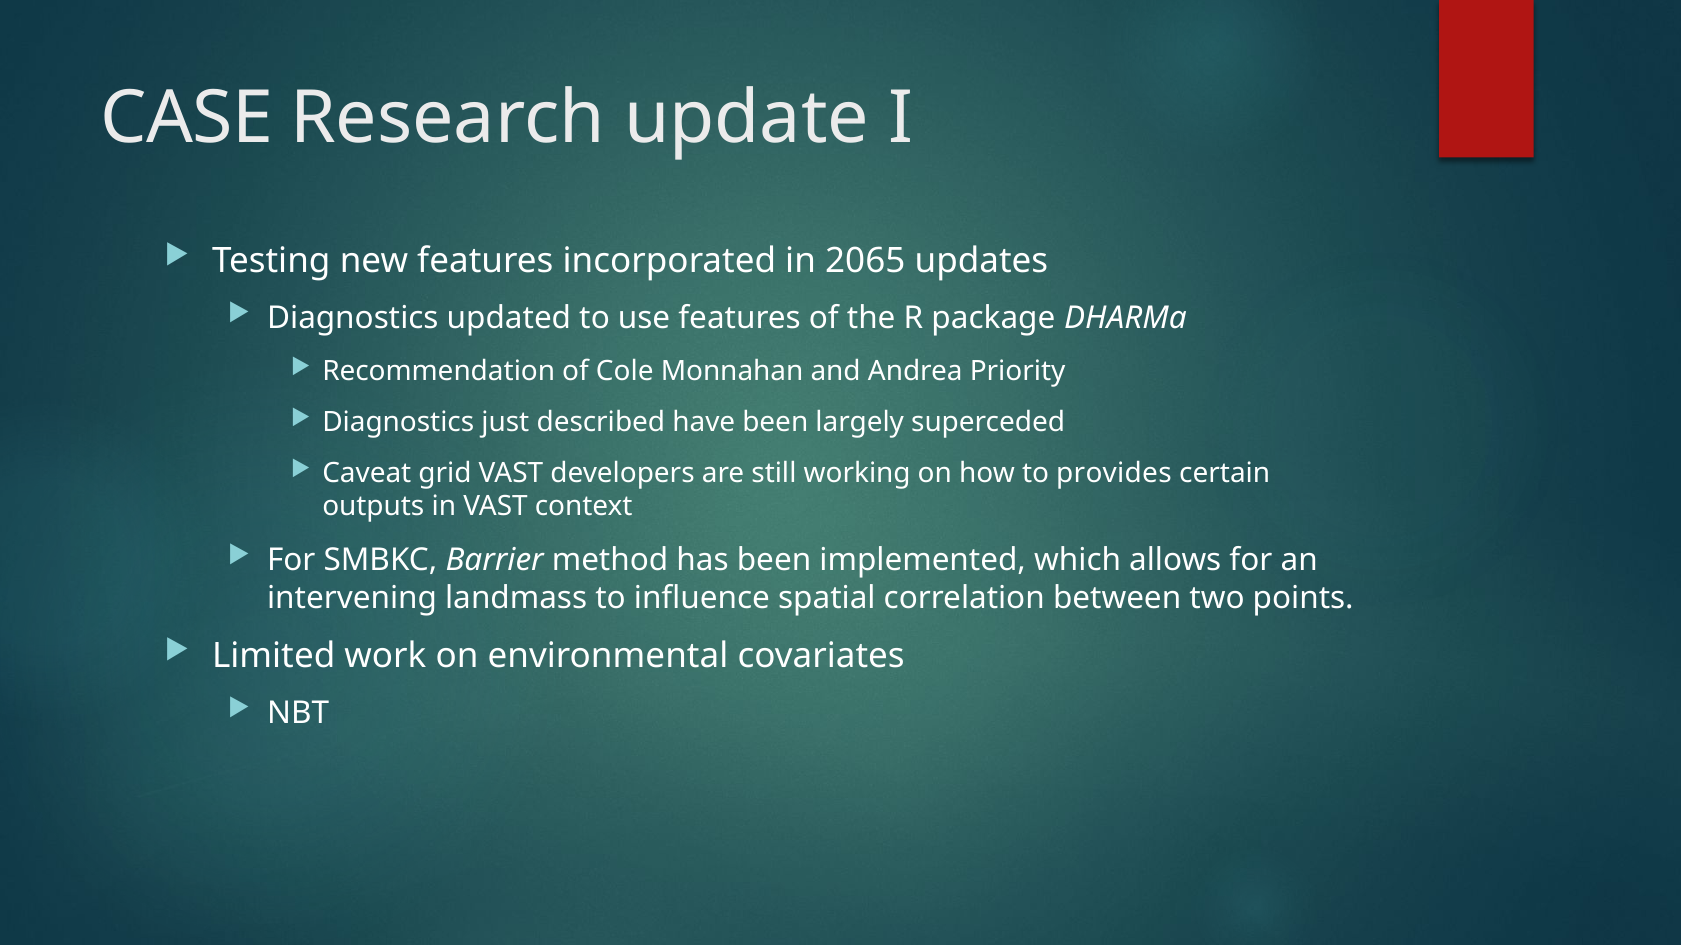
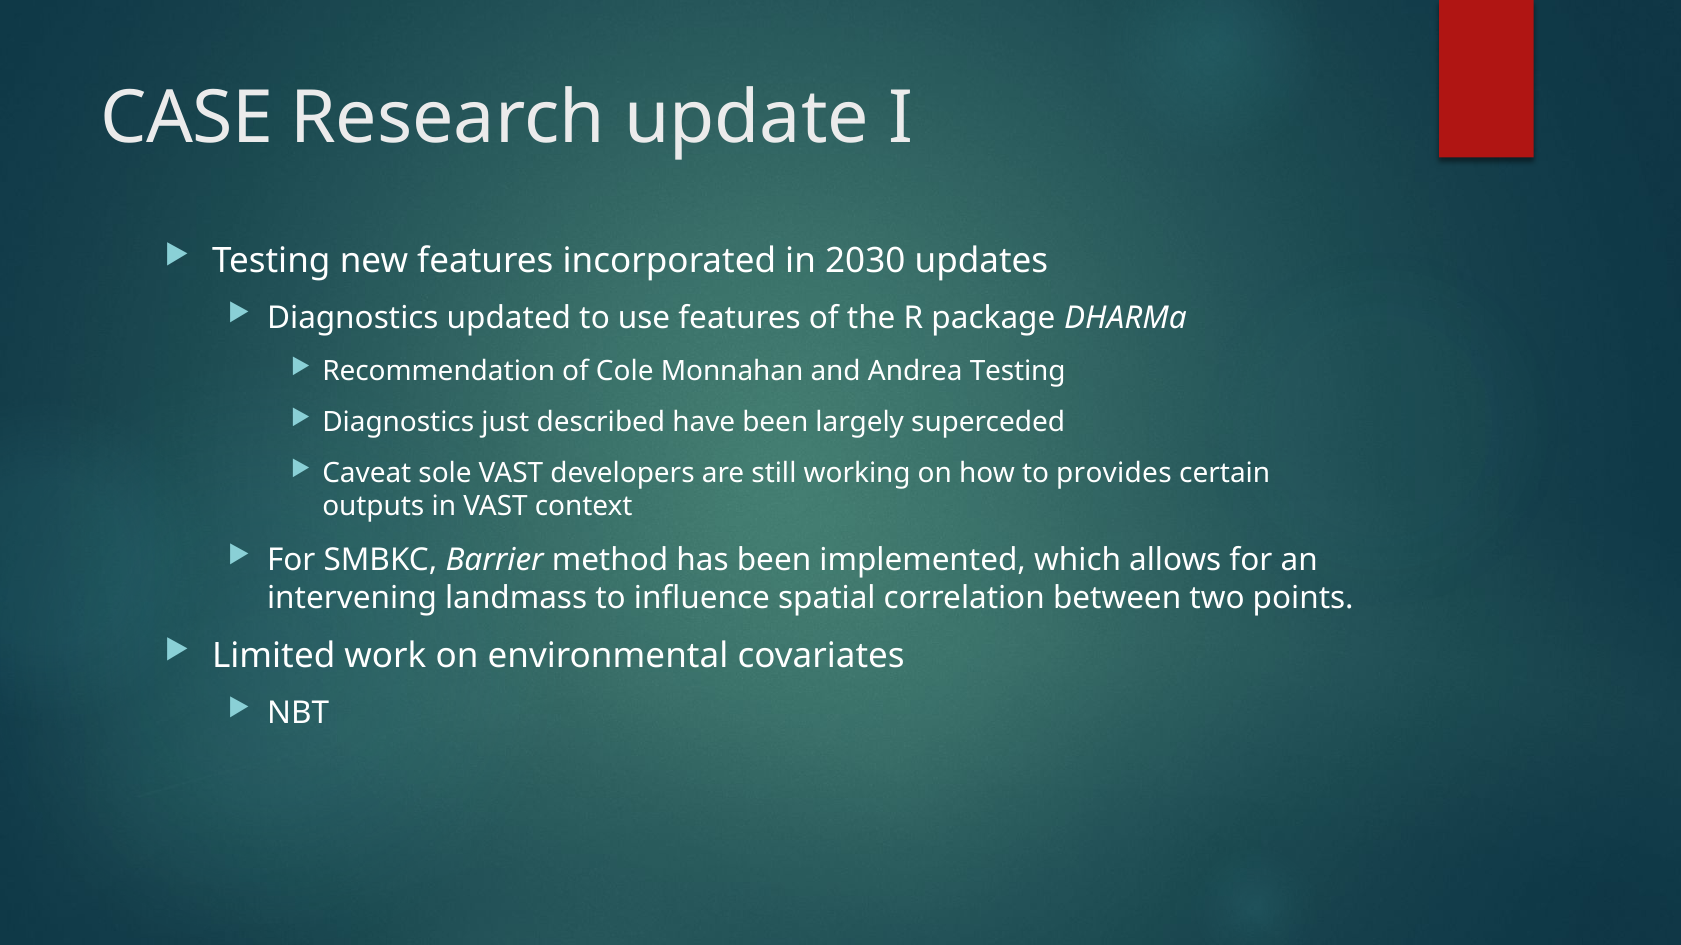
2065: 2065 -> 2030
Andrea Priority: Priority -> Testing
grid: grid -> sole
